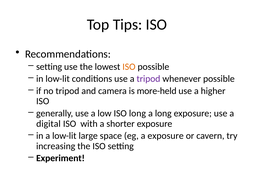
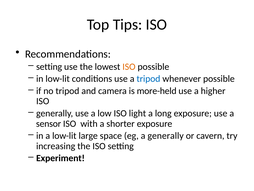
tripod at (148, 79) colour: purple -> blue
ISO long: long -> light
digital: digital -> sensor
a exposure: exposure -> generally
